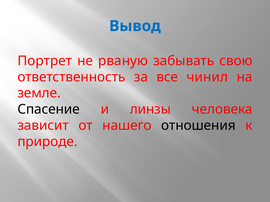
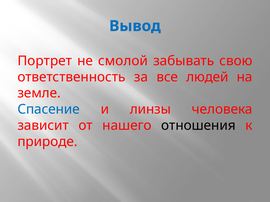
рваную: рваную -> смолой
чинил: чинил -> людей
Спасение colour: black -> blue
